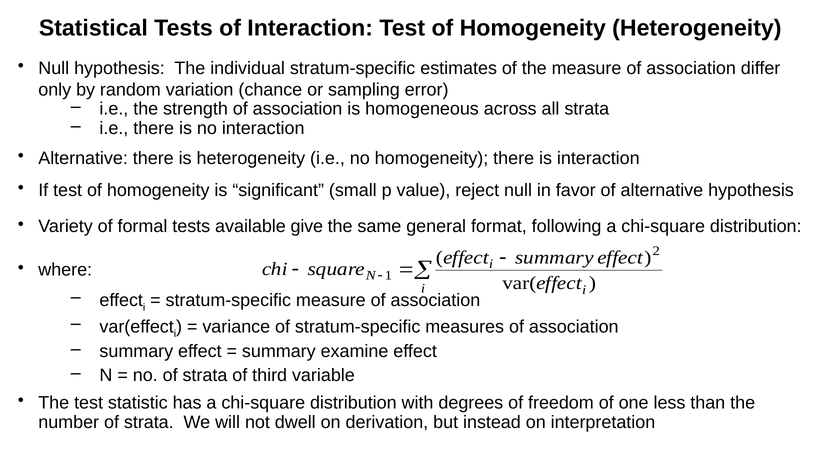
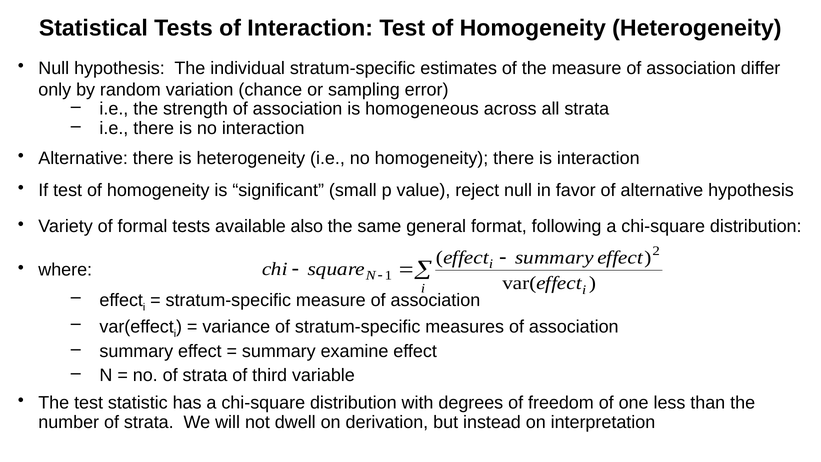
give: give -> also
